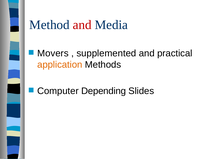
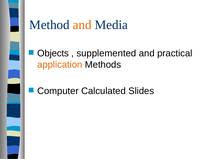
and at (82, 25) colour: red -> orange
Movers: Movers -> Objects
Depending: Depending -> Calculated
